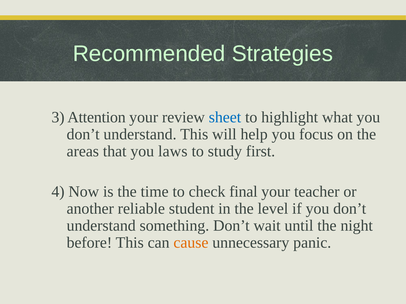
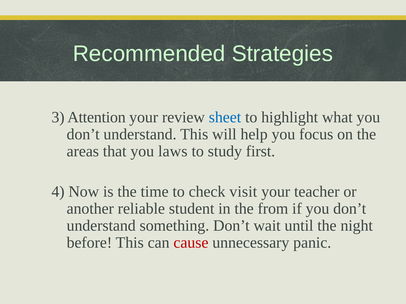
final: final -> visit
level: level -> from
cause colour: orange -> red
